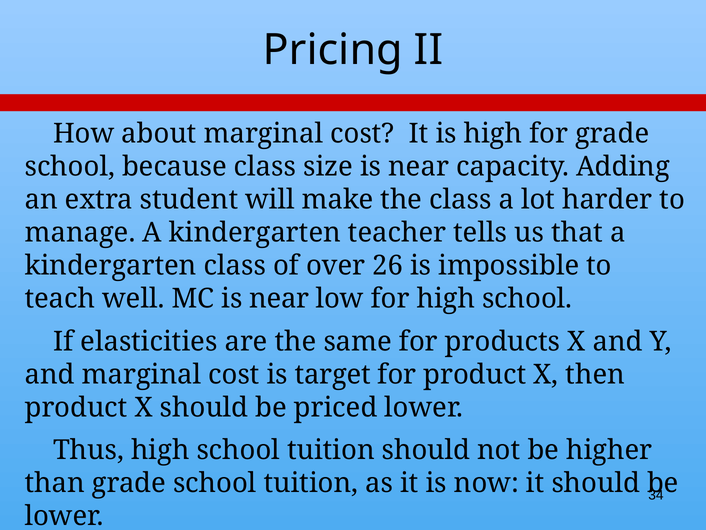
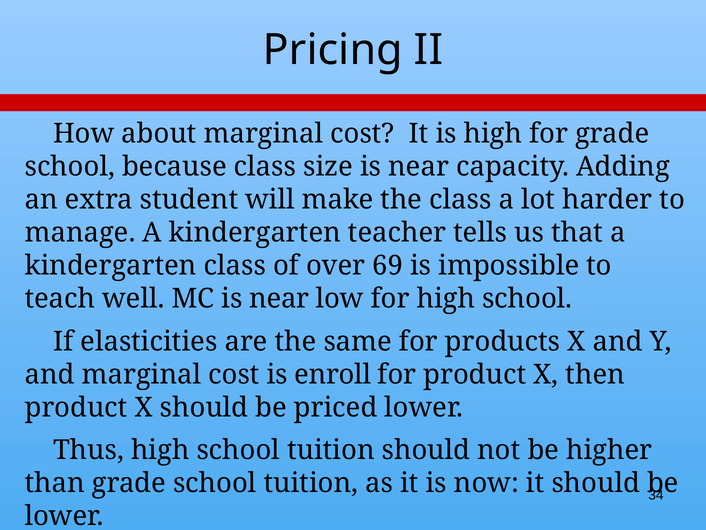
26: 26 -> 69
target: target -> enroll
